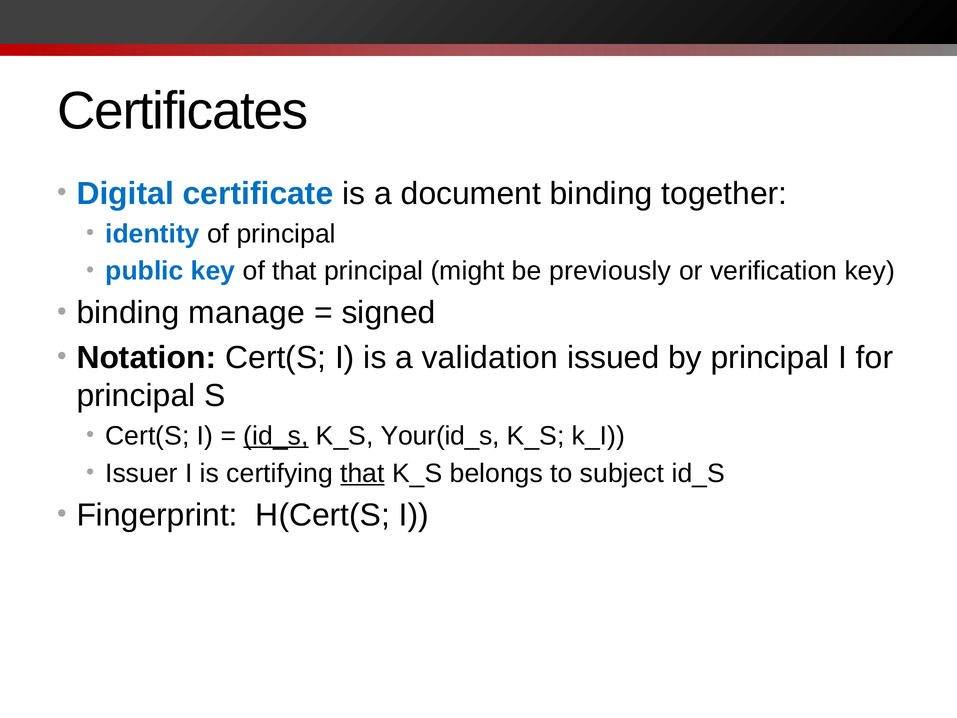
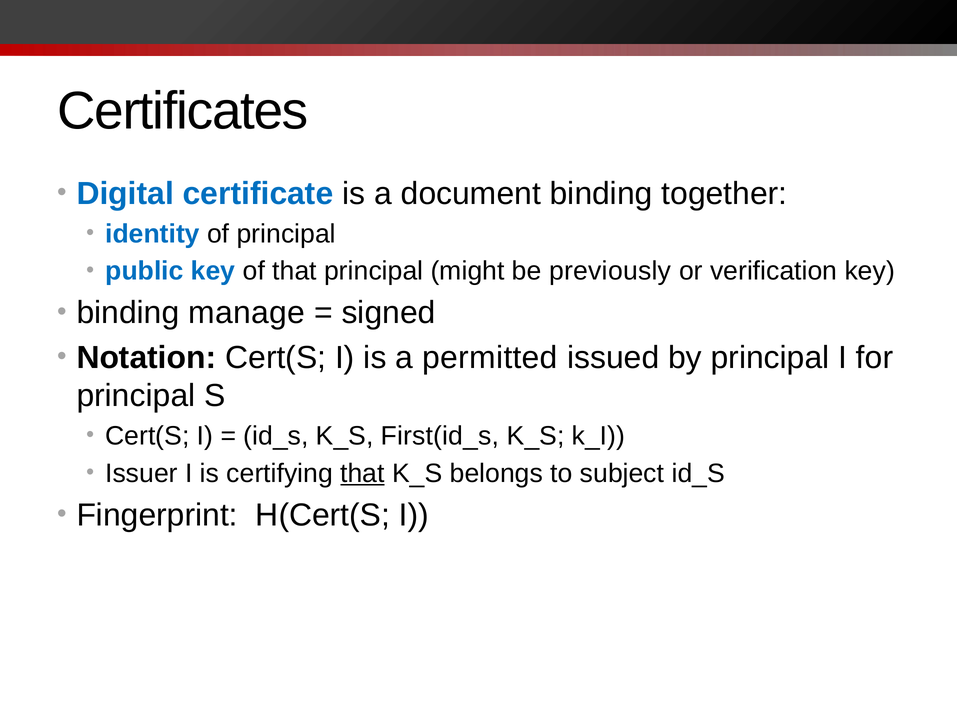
validation: validation -> permitted
id_s at (276, 436) underline: present -> none
Your(id_s: Your(id_s -> First(id_s
